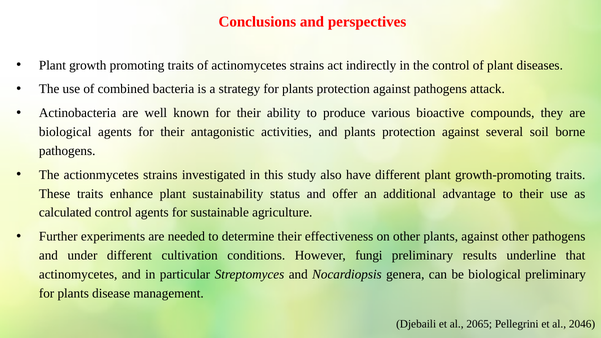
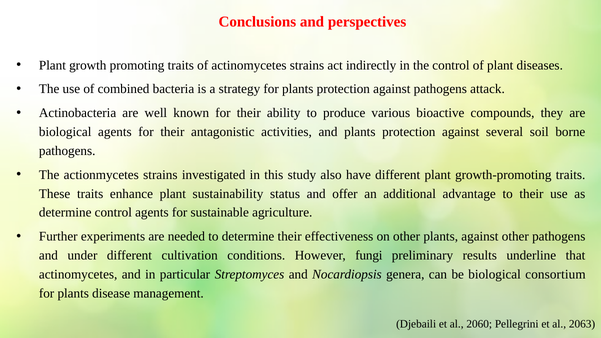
calculated at (65, 213): calculated -> determine
biological preliminary: preliminary -> consortium
2065: 2065 -> 2060
2046: 2046 -> 2063
